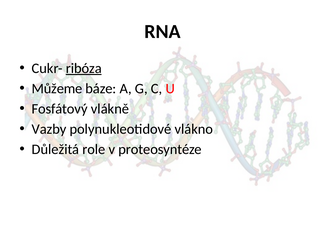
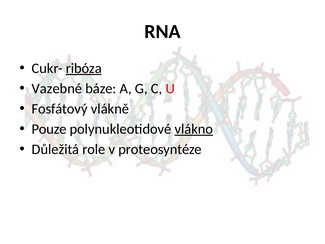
Můžeme: Můžeme -> Vazebné
Vazby: Vazby -> Pouze
vlákno underline: none -> present
